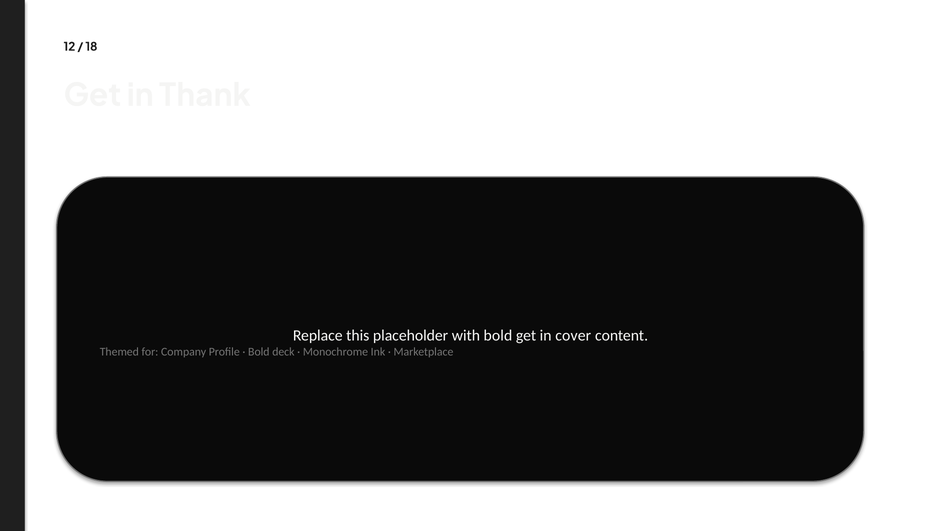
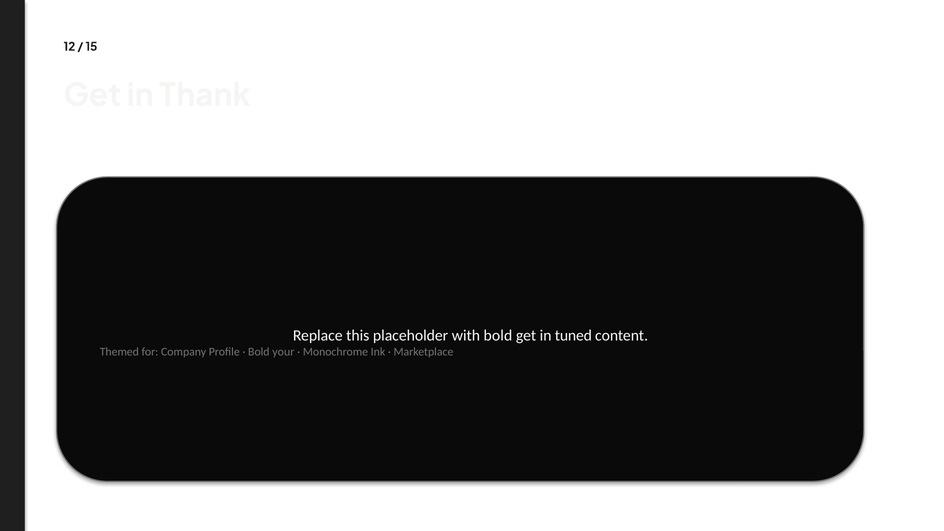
18: 18 -> 15
cover: cover -> tuned
deck: deck -> your
